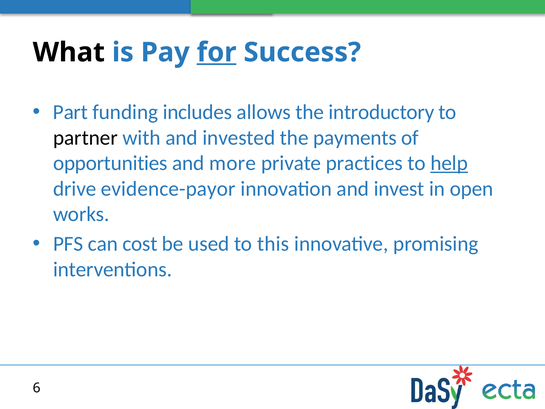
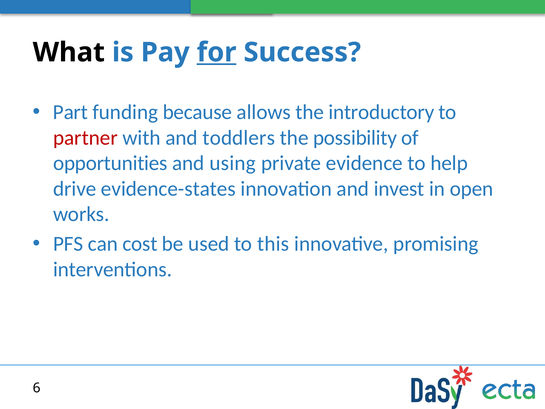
includes: includes -> because
partner colour: black -> red
invested: invested -> toddlers
payments: payments -> possibility
more: more -> using
practices: practices -> evidence
help underline: present -> none
evidence-payor: evidence-payor -> evidence-states
